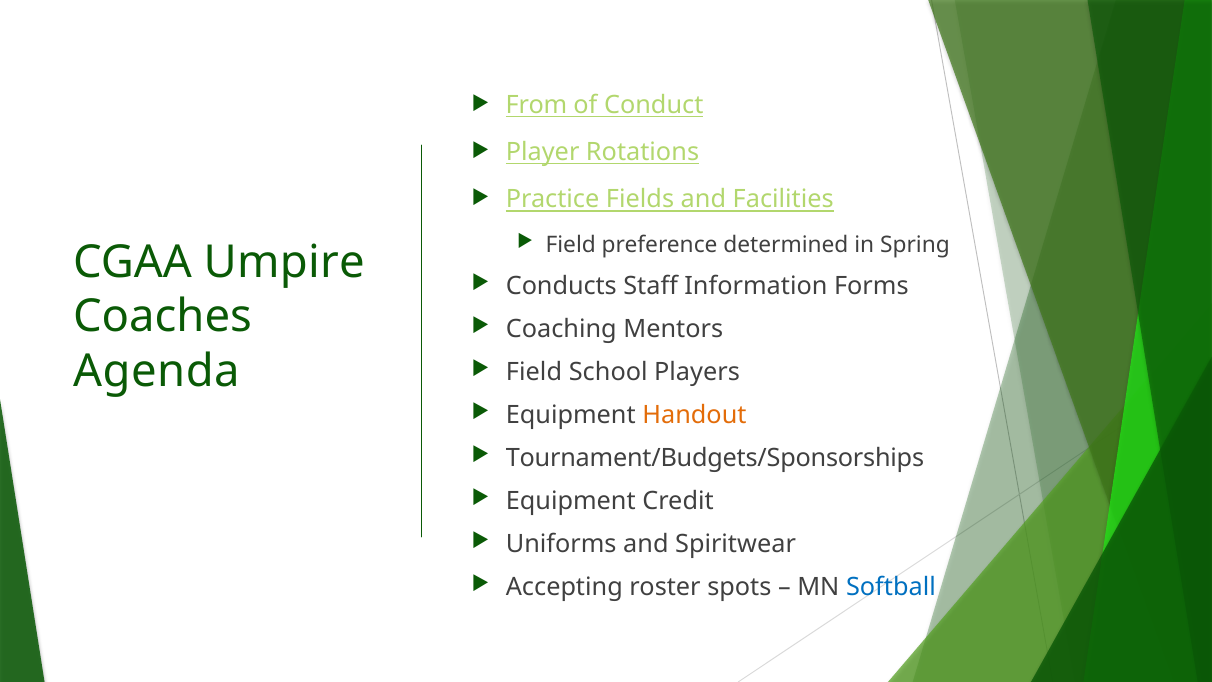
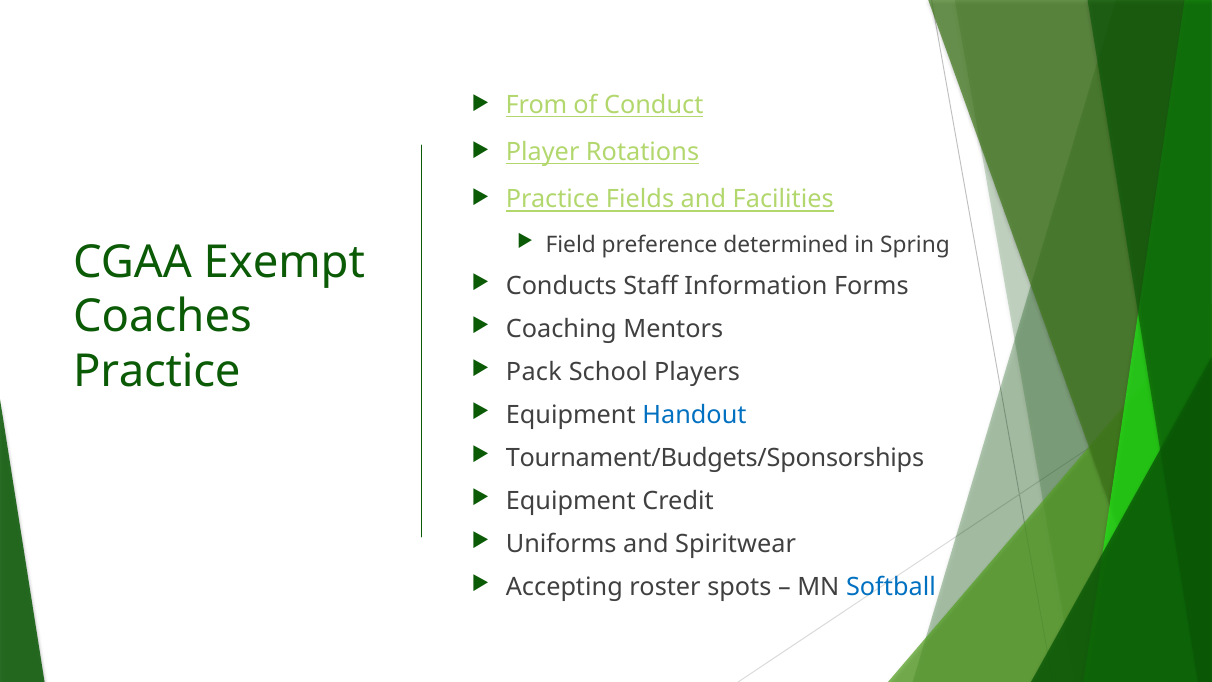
Umpire: Umpire -> Exempt
Agenda at (156, 371): Agenda -> Practice
Field at (534, 372): Field -> Pack
Handout colour: orange -> blue
